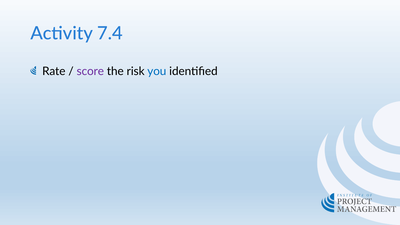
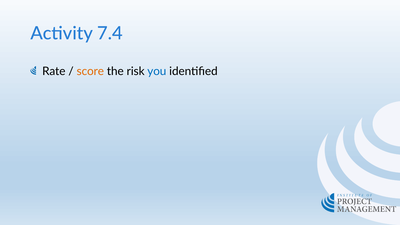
score colour: purple -> orange
